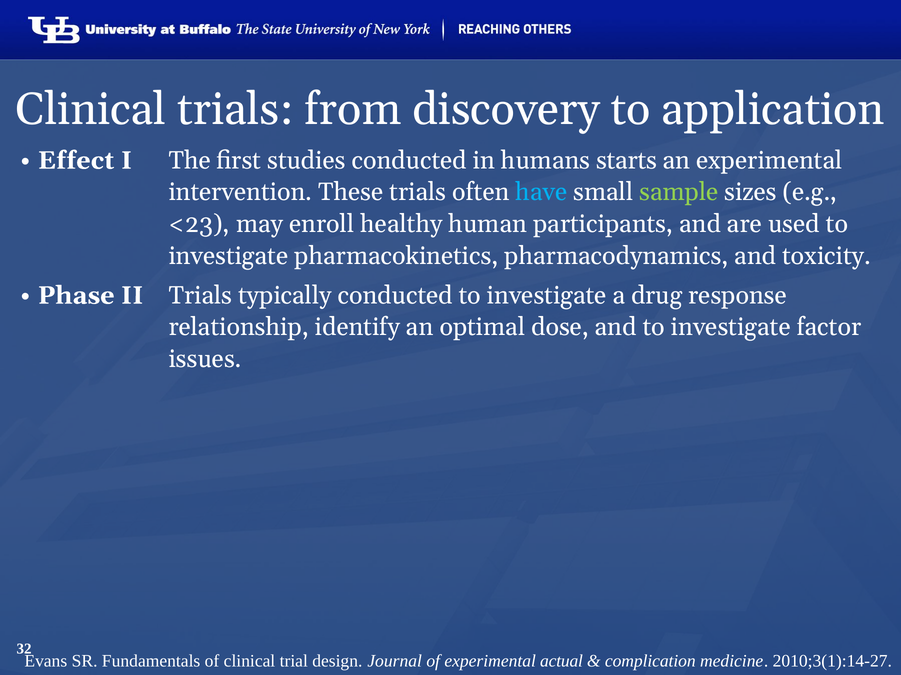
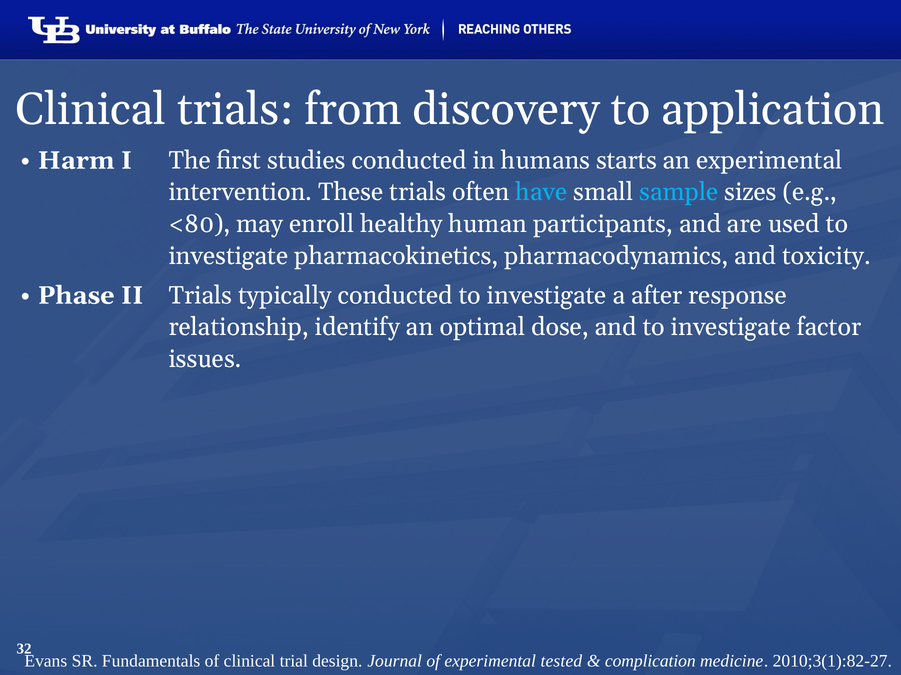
Effect: Effect -> Harm
sample colour: light green -> light blue
<23: <23 -> <80
drug: drug -> after
actual: actual -> tested
2010;3(1):14-27: 2010;3(1):14-27 -> 2010;3(1):82-27
